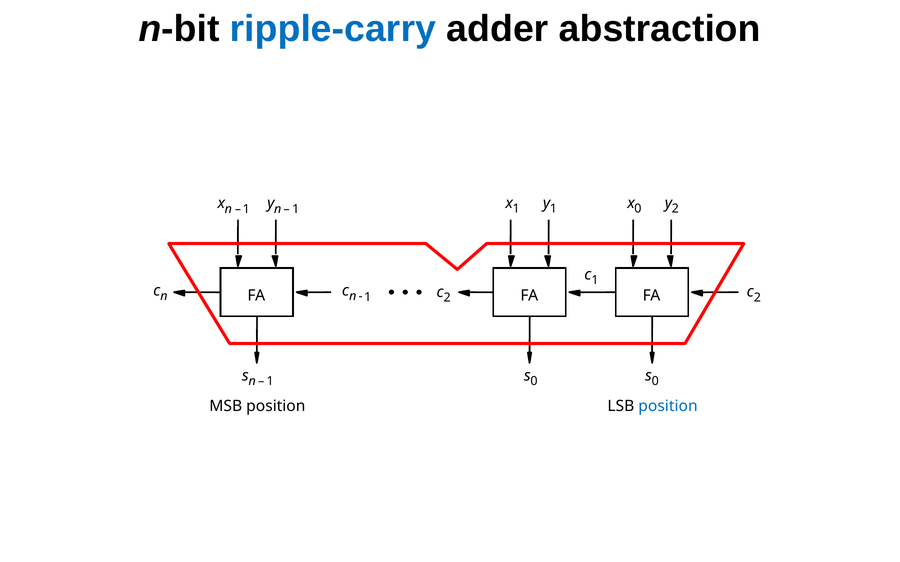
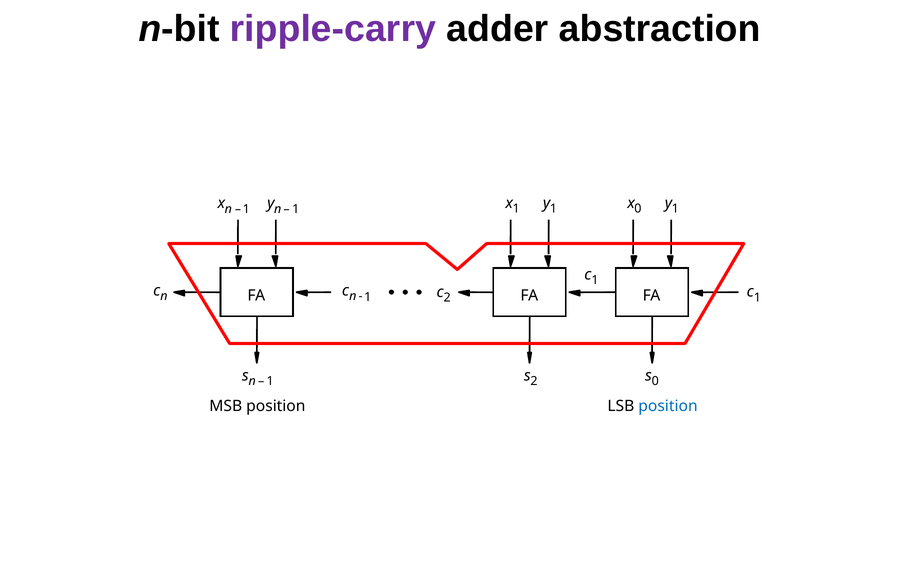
ripple-carry colour: blue -> purple
0 y 2: 2 -> 1
2 at (757, 298): 2 -> 1
0 at (534, 382): 0 -> 2
